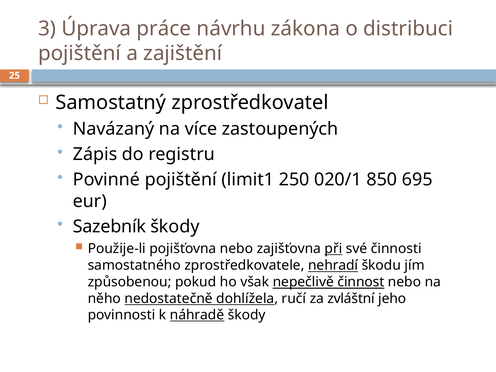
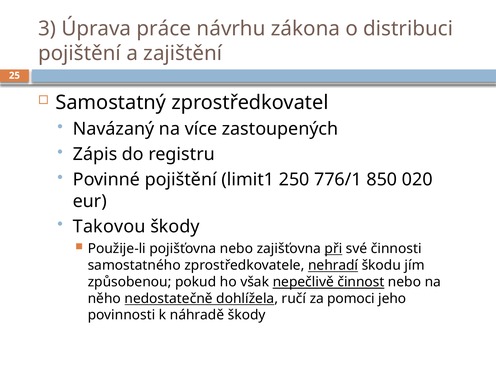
020/1: 020/1 -> 776/1
695: 695 -> 020
Sazebník: Sazebník -> Takovou
zvláštní: zvláštní -> pomoci
náhradě underline: present -> none
